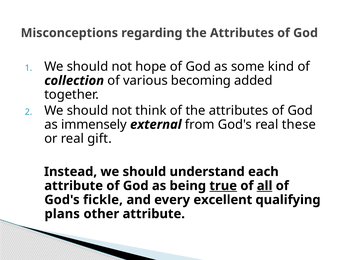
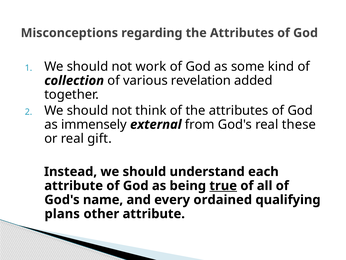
hope: hope -> work
becoming: becoming -> revelation
all underline: present -> none
fickle: fickle -> name
excellent: excellent -> ordained
